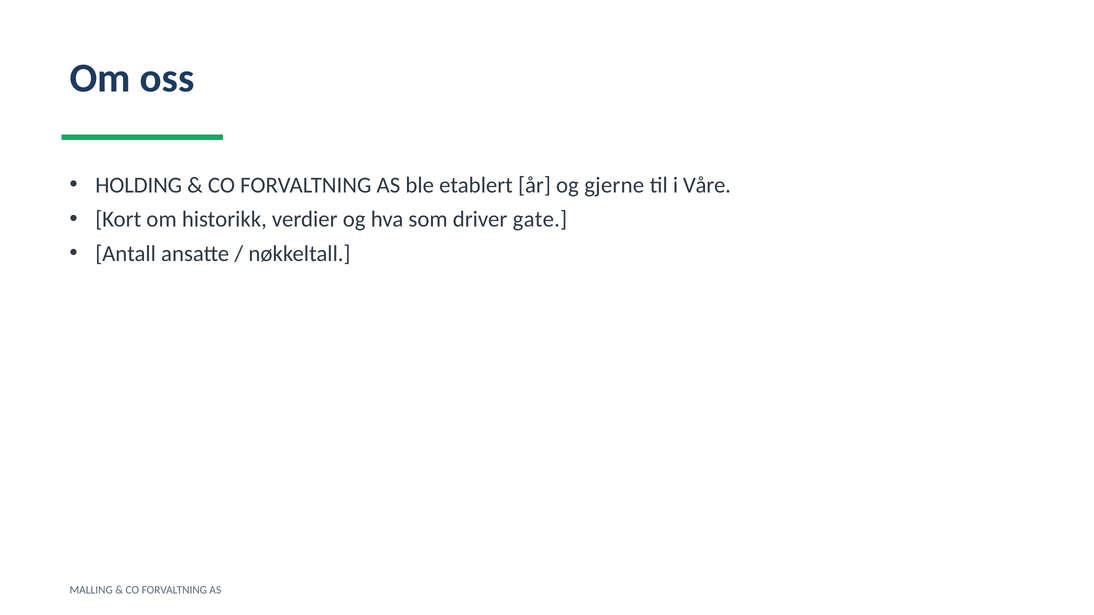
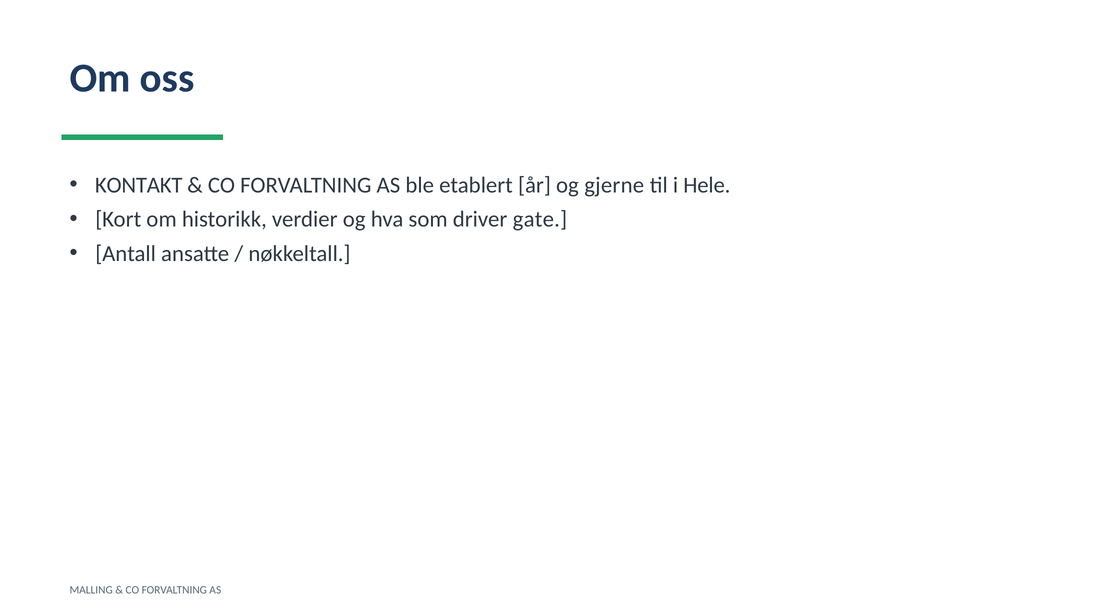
HOLDING: HOLDING -> KONTAKT
Våre: Våre -> Hele
